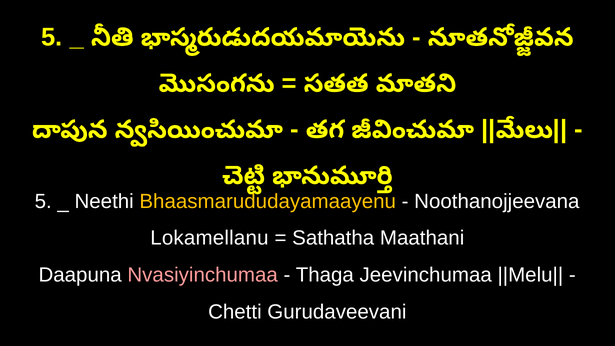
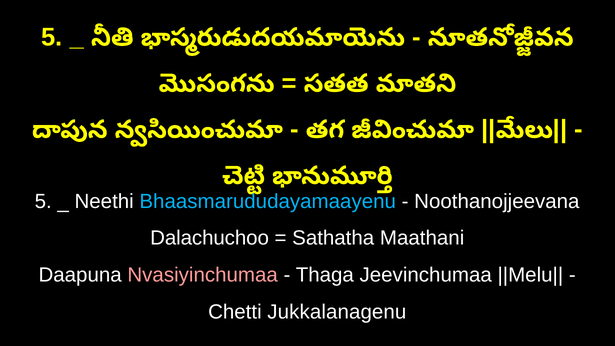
Bhaasmarududayamaayenu colour: yellow -> light blue
Lokamellanu: Lokamellanu -> Dalachuchoo
Gurudaveevani: Gurudaveevani -> Jukkalanagenu
